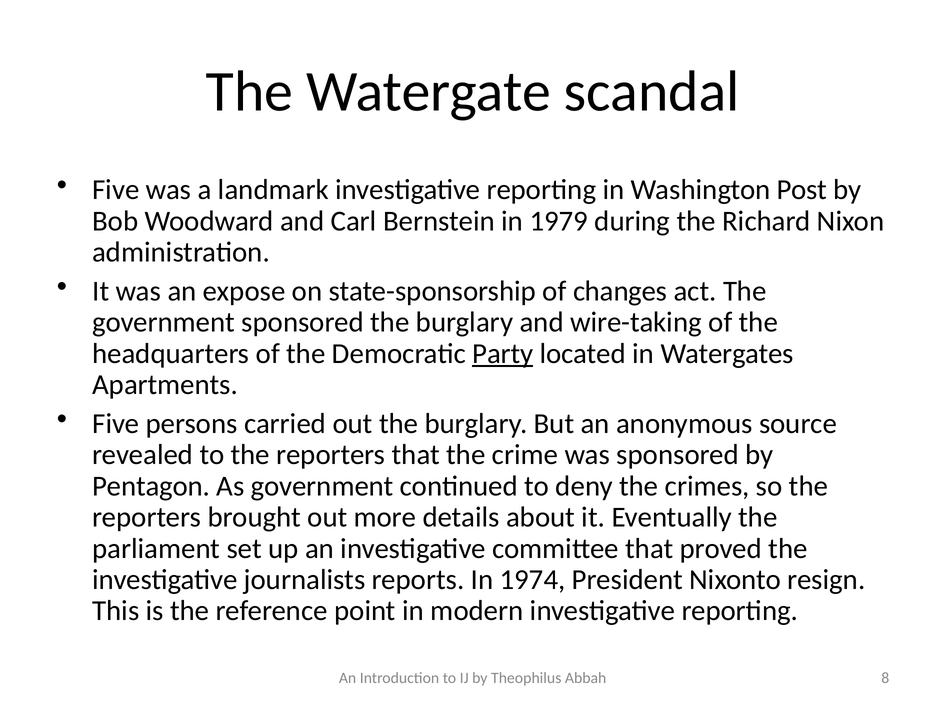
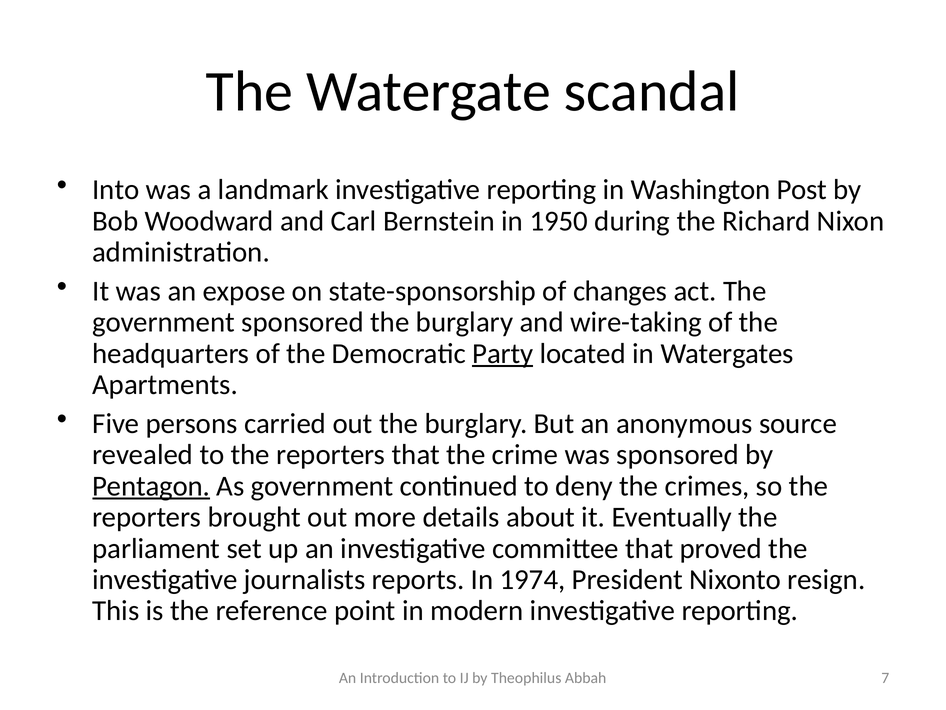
Five at (116, 190): Five -> Into
1979: 1979 -> 1950
Pentagon underline: none -> present
8: 8 -> 7
